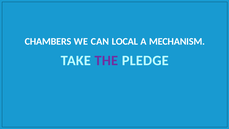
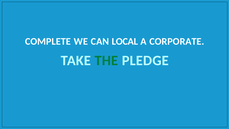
CHAMBERS: CHAMBERS -> COMPLETE
MECHANISM: MECHANISM -> CORPORATE
THE colour: purple -> green
